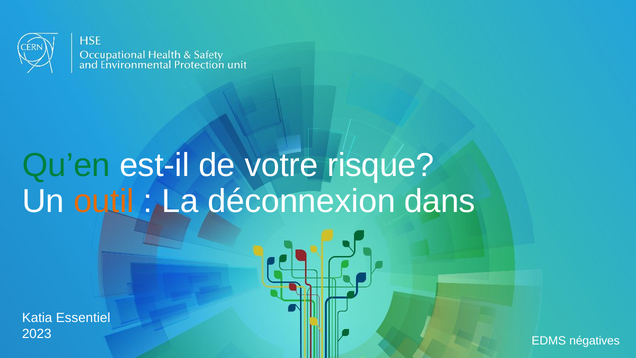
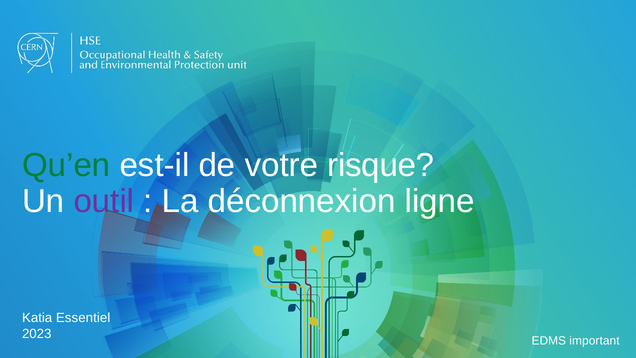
outil colour: orange -> purple
dans: dans -> ligne
négatives: négatives -> important
